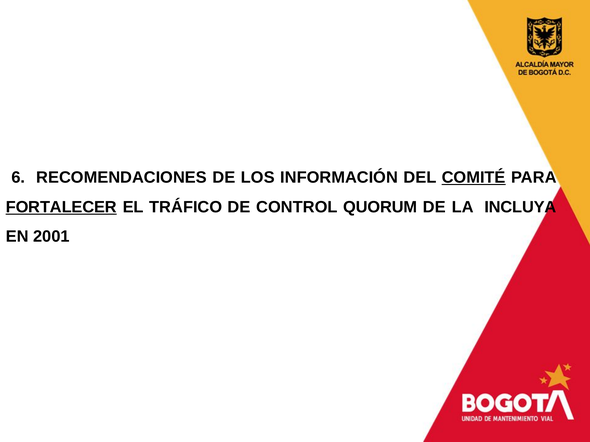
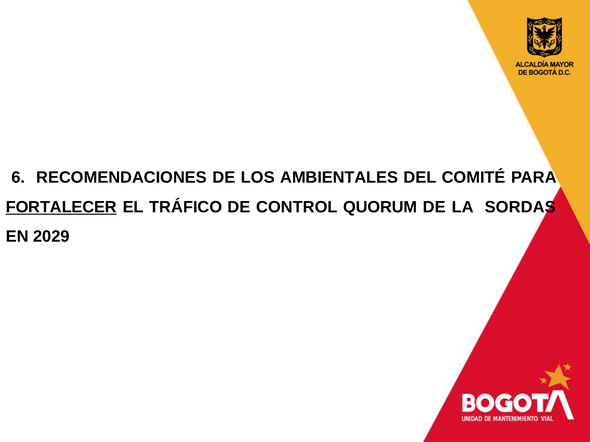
INFORMACIÓN: INFORMACIÓN -> AMBIENTALES
COMITÉ underline: present -> none
INCLUYA: INCLUYA -> SORDAS
2001: 2001 -> 2029
